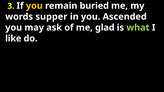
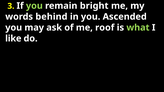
you at (34, 6) colour: yellow -> light green
buried: buried -> bright
supper: supper -> behind
glad: glad -> roof
